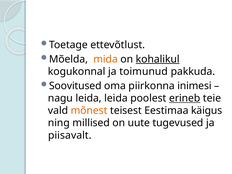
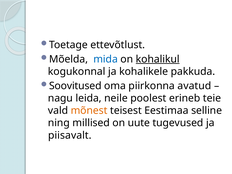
mida colour: orange -> blue
toimunud: toimunud -> kohalikele
inimesi: inimesi -> avatud
leida leida: leida -> neile
erineb underline: present -> none
käigus: käigus -> selline
